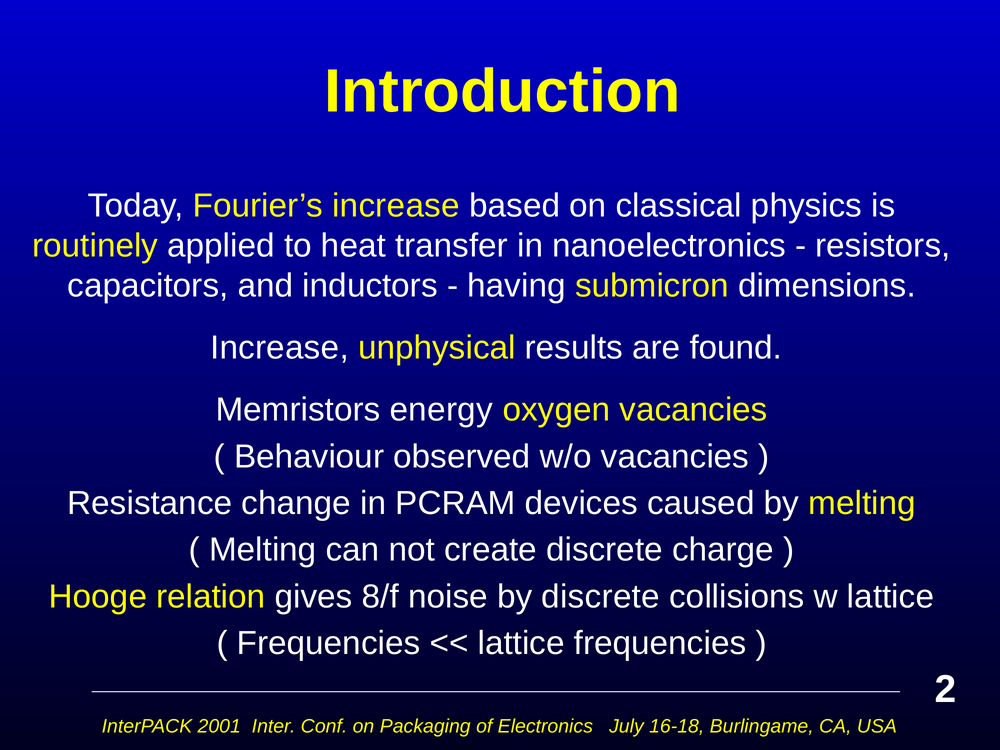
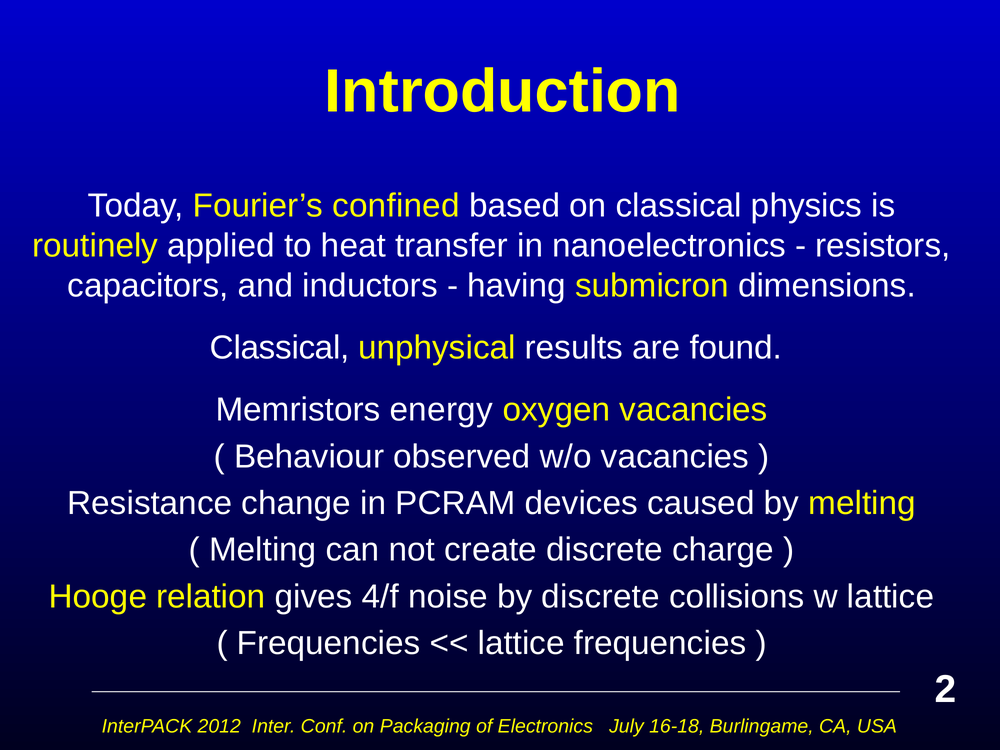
Fourier’s increase: increase -> confined
Increase at (279, 348): Increase -> Classical
8/f: 8/f -> 4/f
2001: 2001 -> 2012
